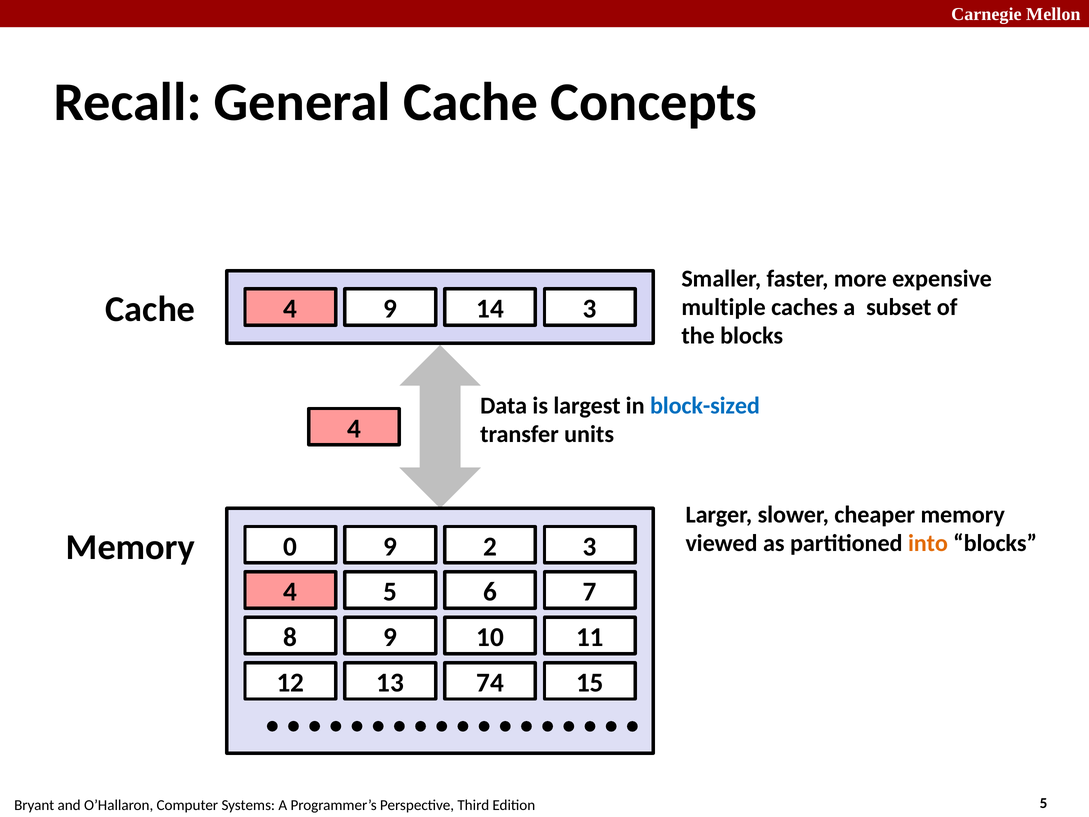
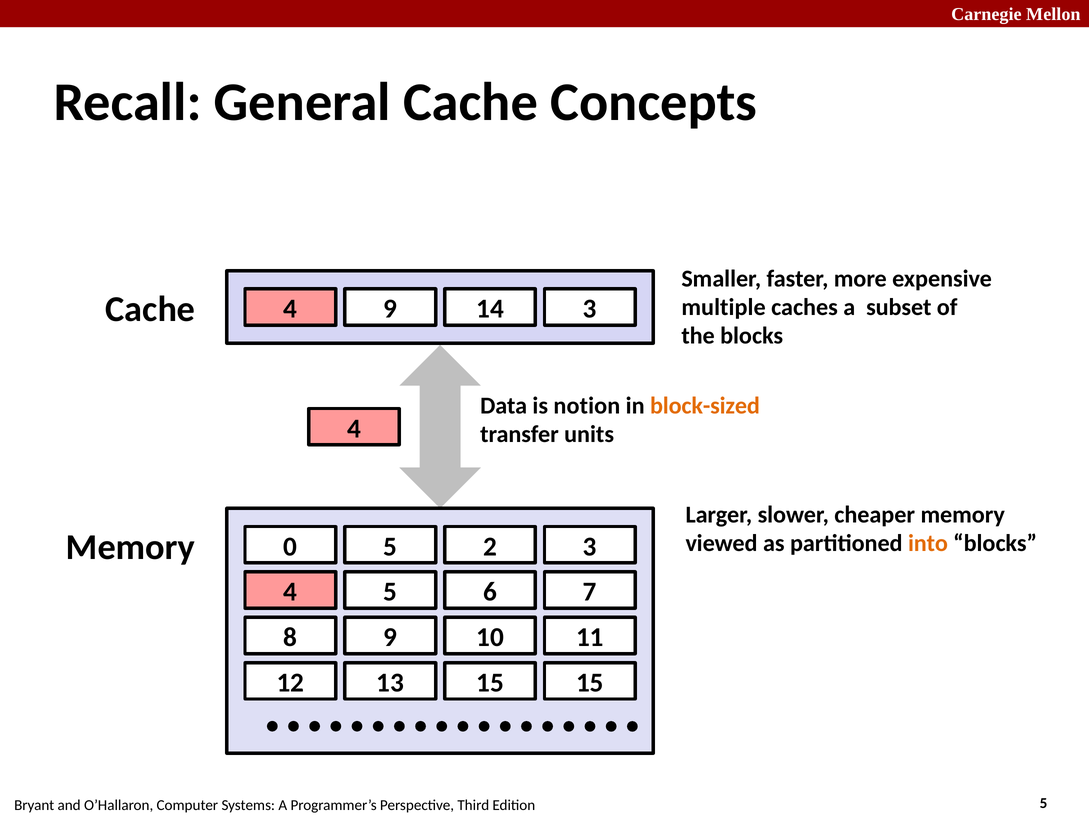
largest: largest -> notion
block-sized colour: blue -> orange
0 9: 9 -> 5
13 74: 74 -> 15
